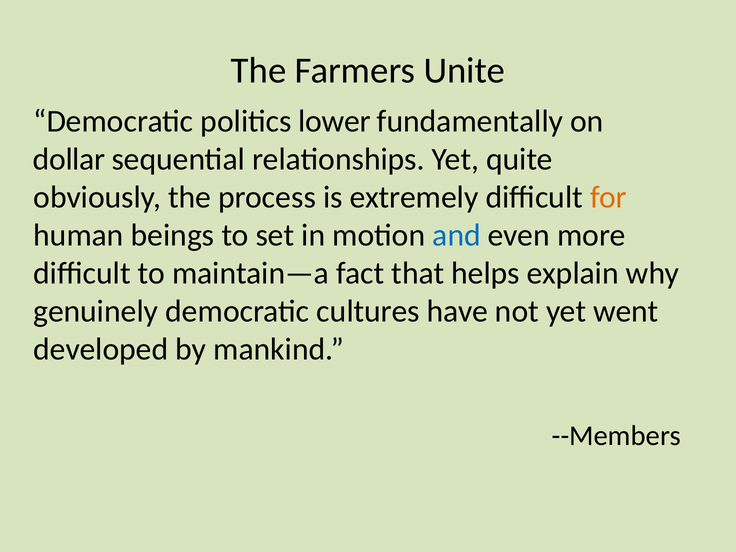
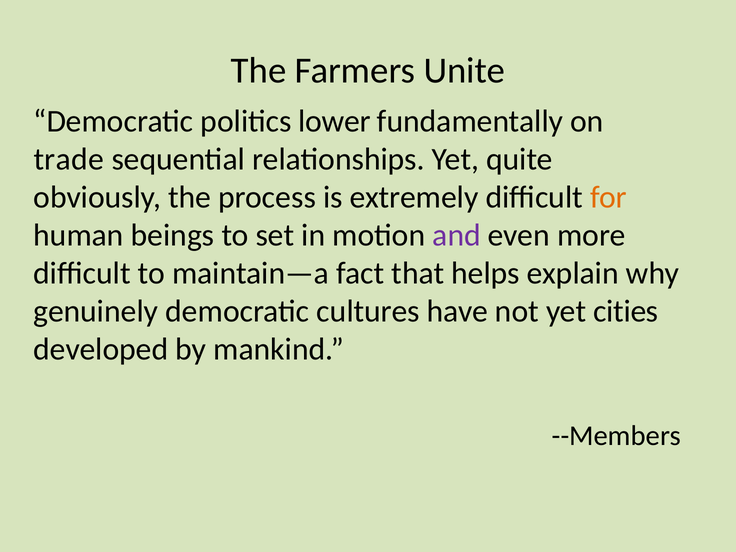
dollar: dollar -> trade
and colour: blue -> purple
went: went -> cities
